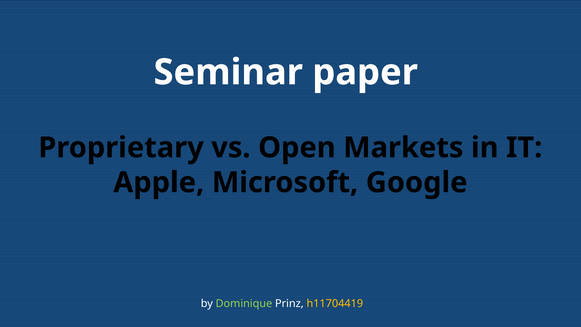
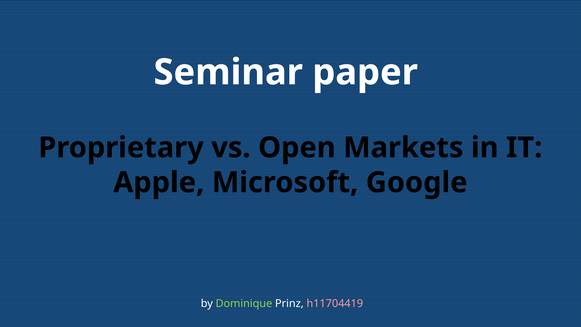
h11704419 colour: yellow -> pink
